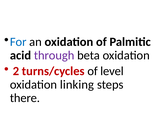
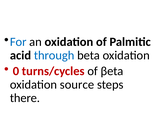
through colour: purple -> blue
2: 2 -> 0
level: level -> βeta
linking: linking -> source
